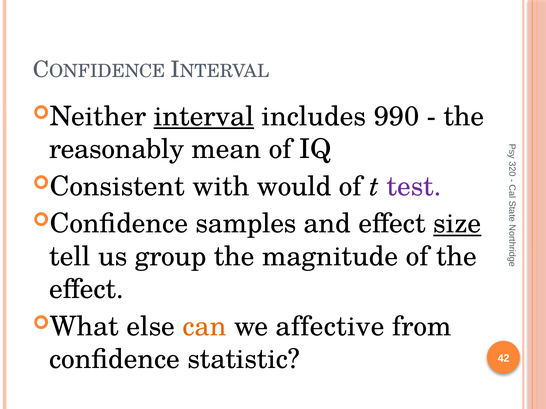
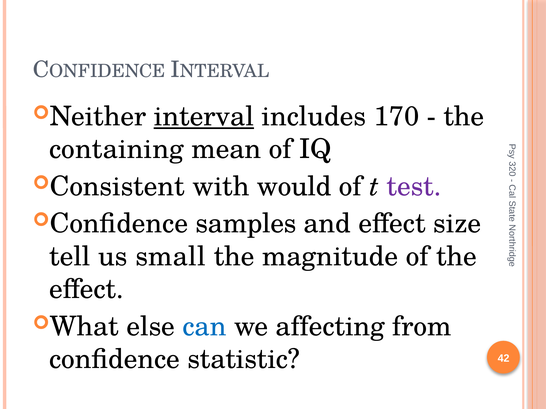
990: 990 -> 170
reasonably: reasonably -> containing
size underline: present -> none
group: group -> small
can colour: orange -> blue
affective: affective -> affecting
